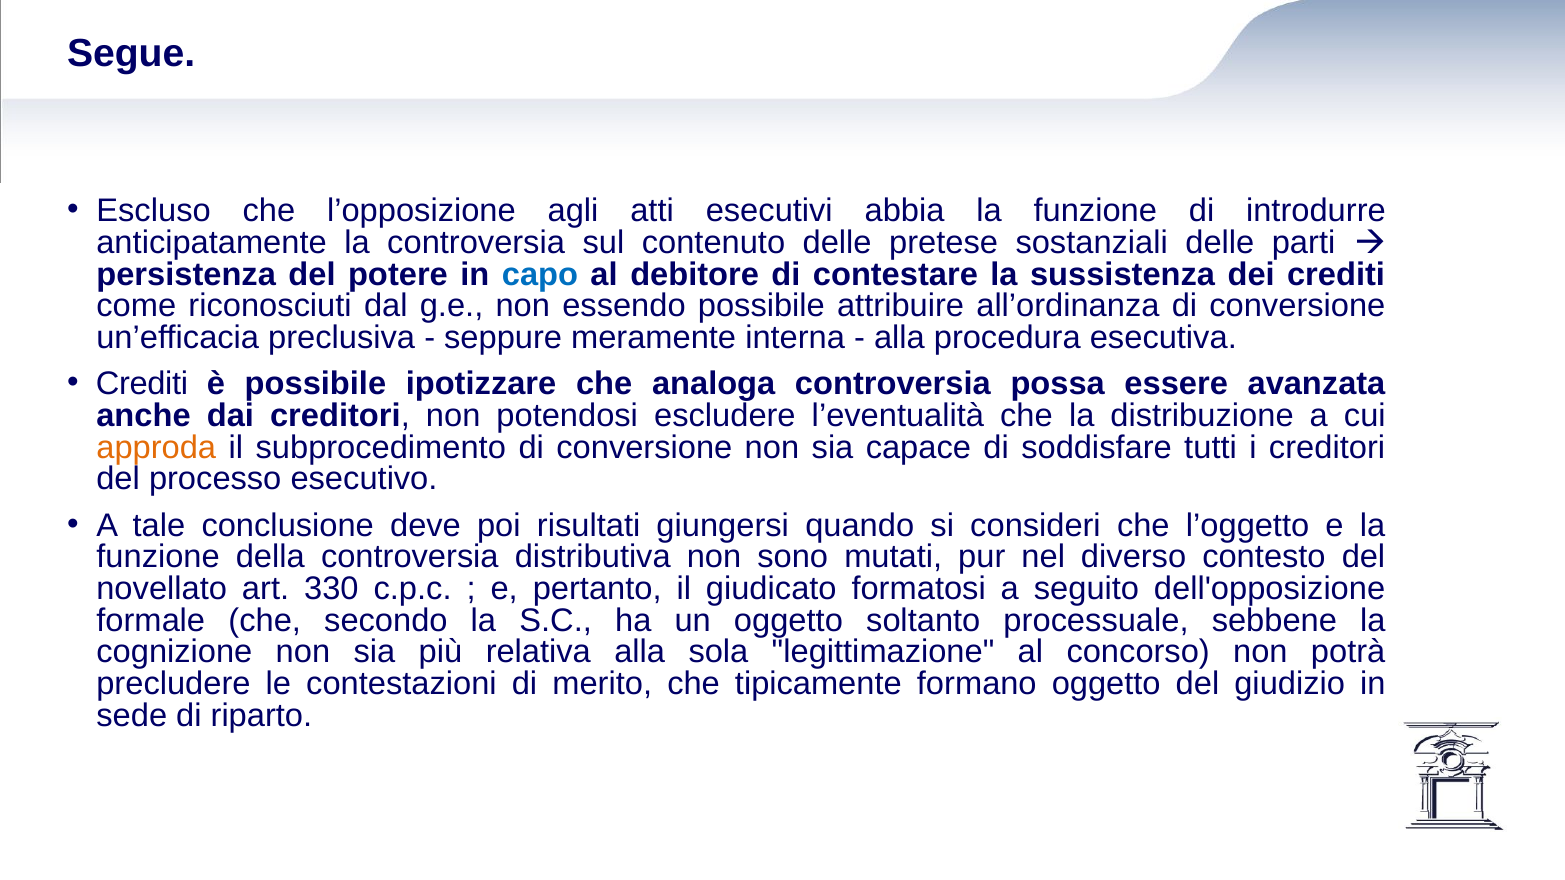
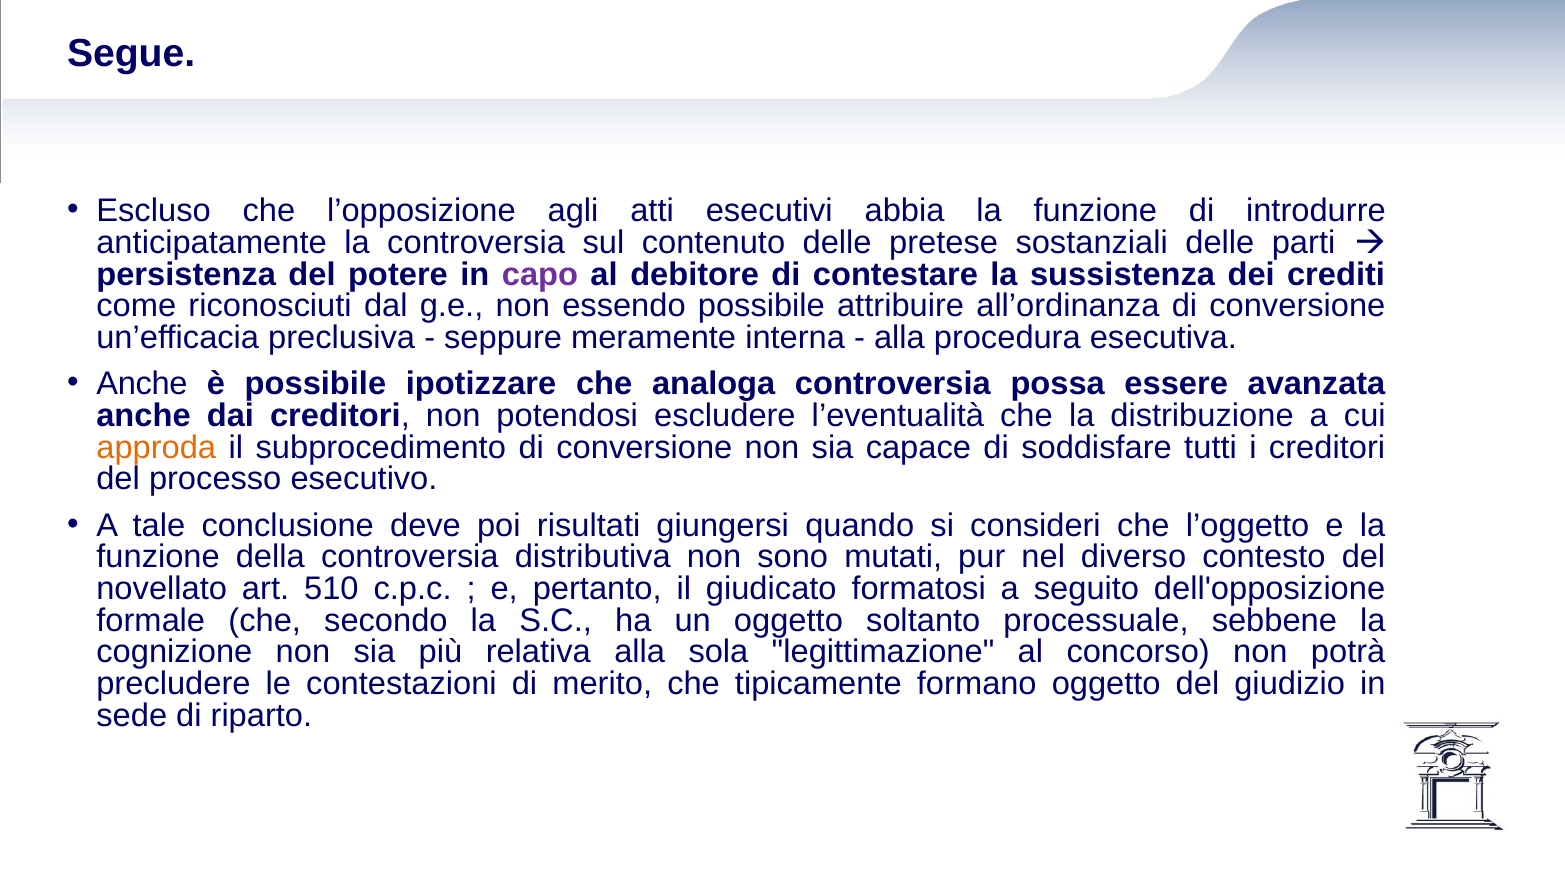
capo colour: blue -> purple
Crediti at (142, 384): Crediti -> Anche
330: 330 -> 510
